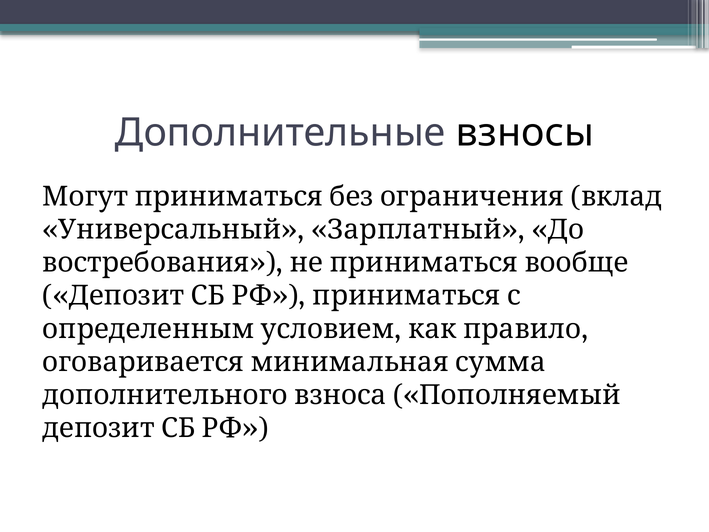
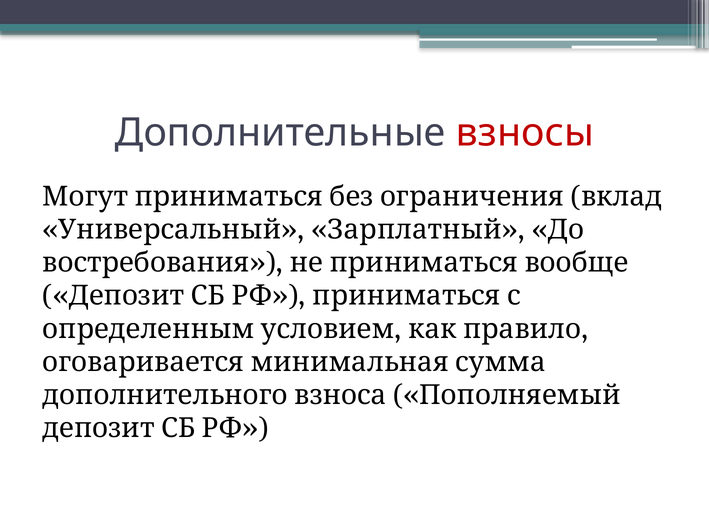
взносы colour: black -> red
